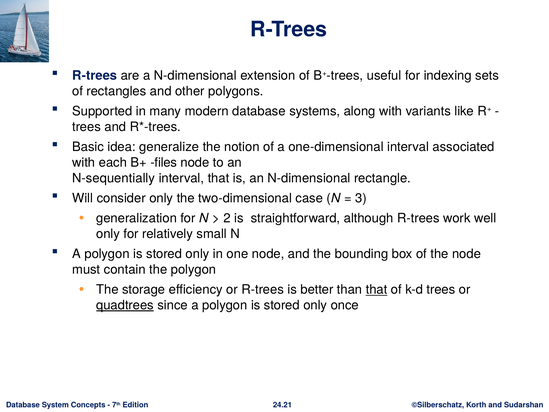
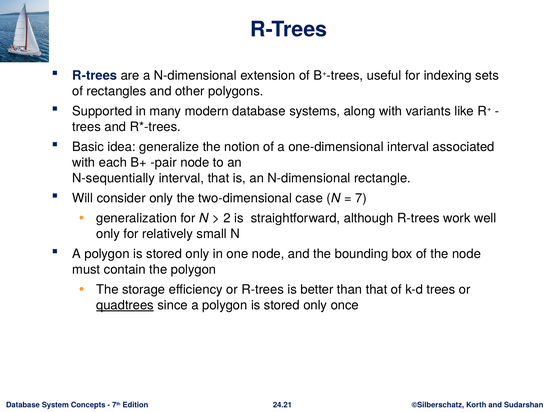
files: files -> pair
3: 3 -> 7
that at (377, 290) underline: present -> none
